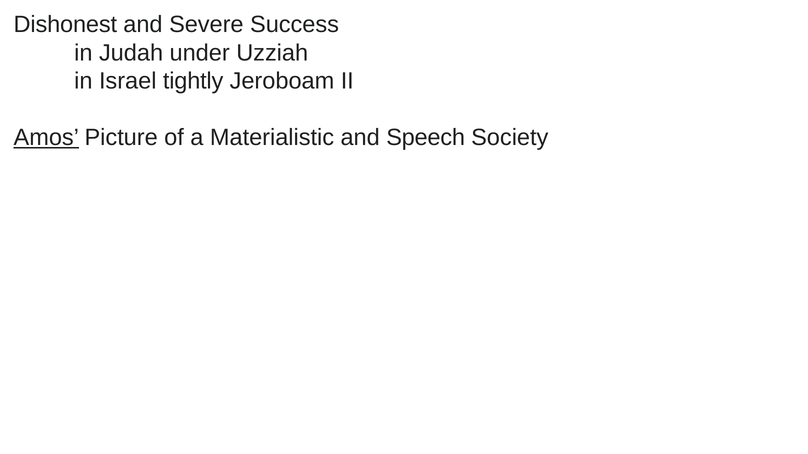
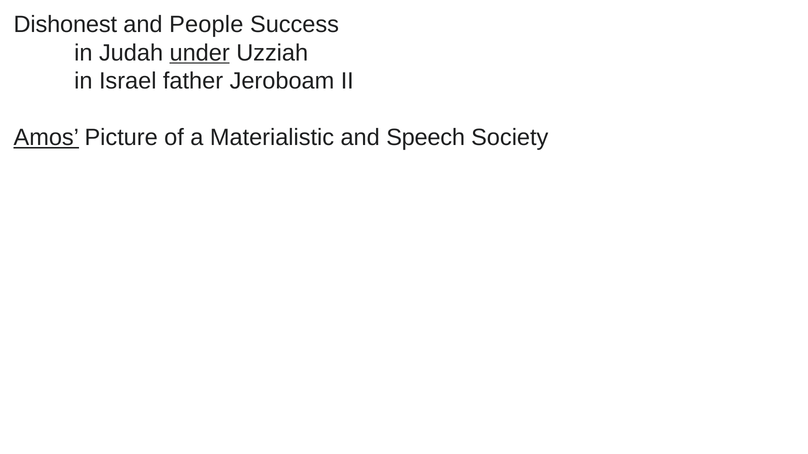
Severe: Severe -> People
under underline: none -> present
tightly: tightly -> father
